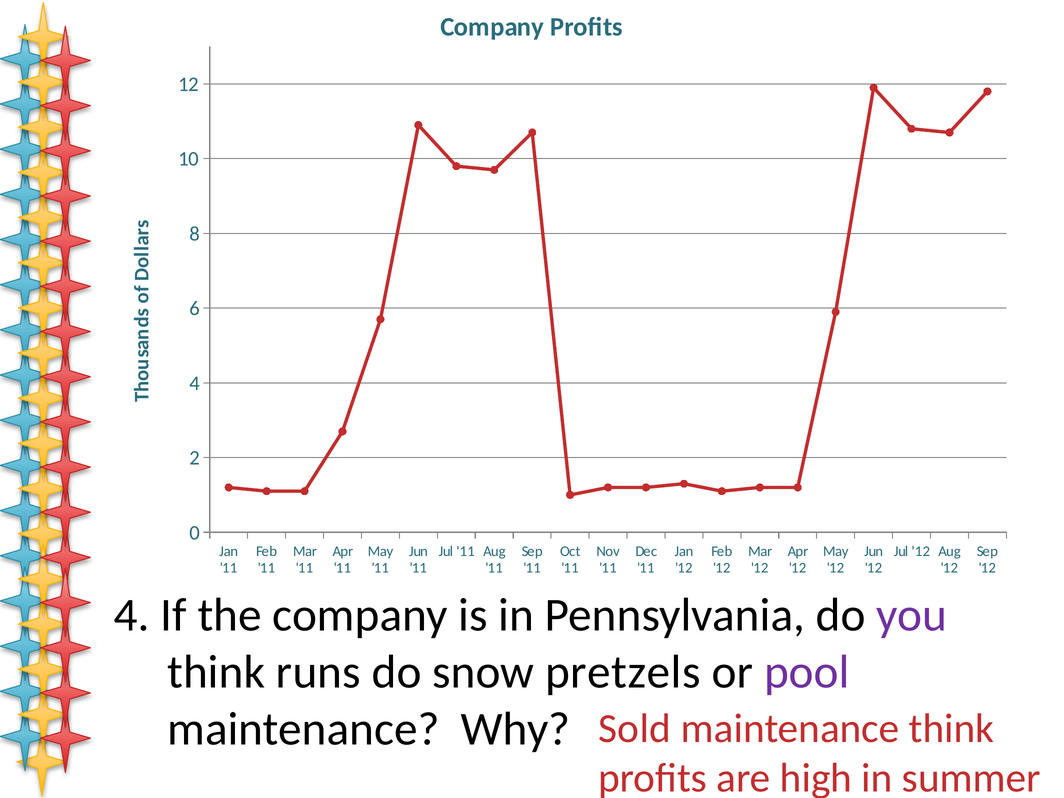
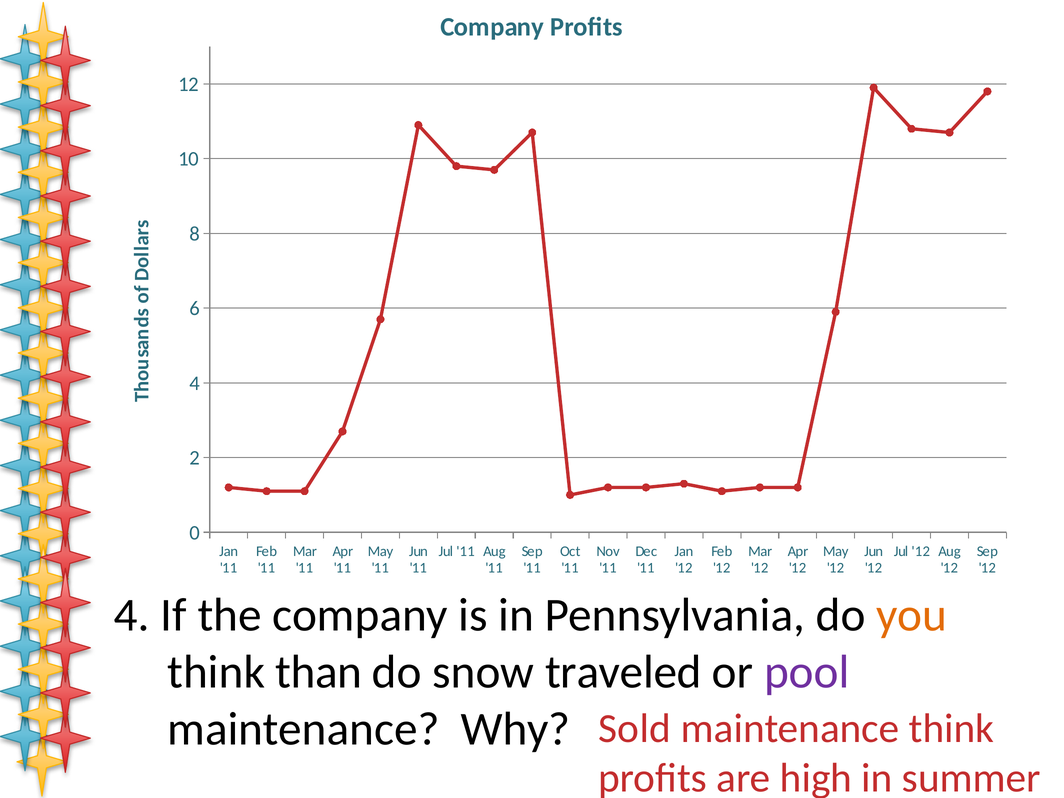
you colour: purple -> orange
runs: runs -> than
pretzels: pretzels -> traveled
